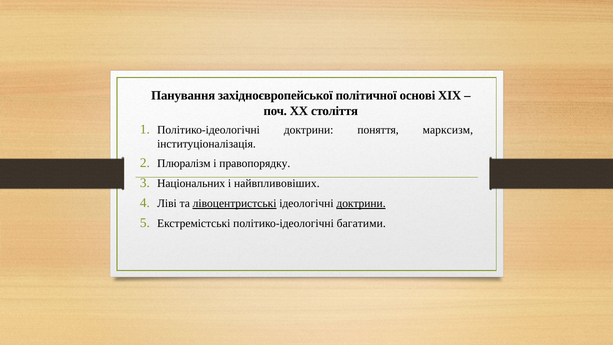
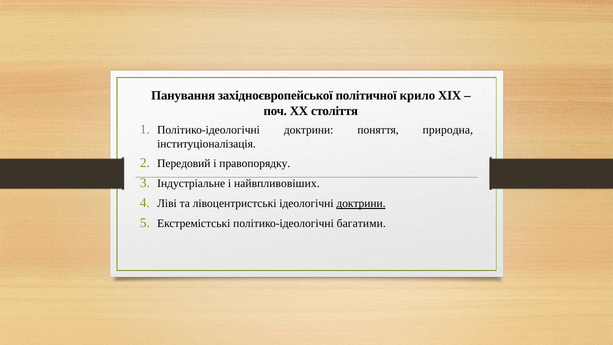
основі: основі -> крило
марксизм: марксизм -> природна
Плюралізм: Плюралізм -> Передовий
Національних: Національних -> Індустріальне
лівоцентристські underline: present -> none
